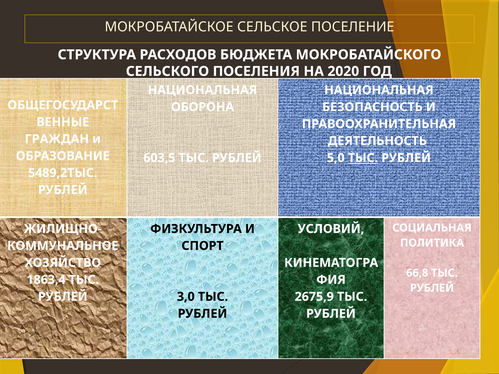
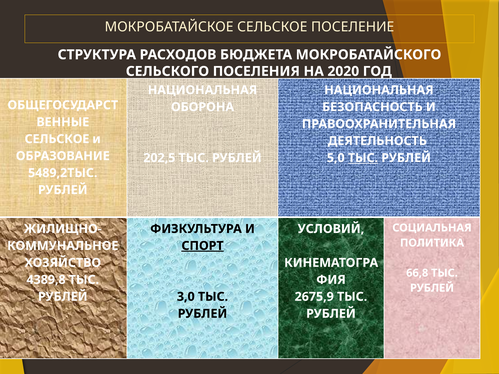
ГРАЖДАН at (57, 139): ГРАЖДАН -> СЕЛЬСКОЕ
603,5: 603,5 -> 202,5
СПОРТ underline: none -> present
1863,4: 1863,4 -> 4389,8
